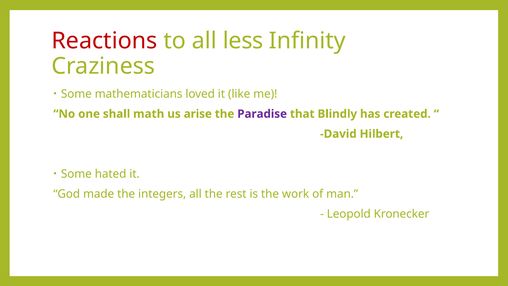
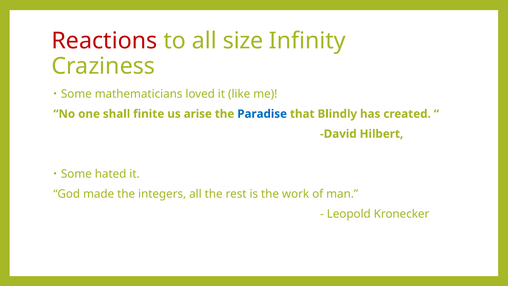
less: less -> size
math: math -> finite
Paradise colour: purple -> blue
